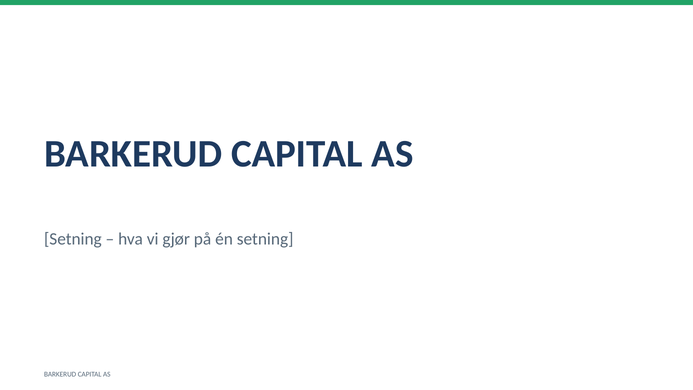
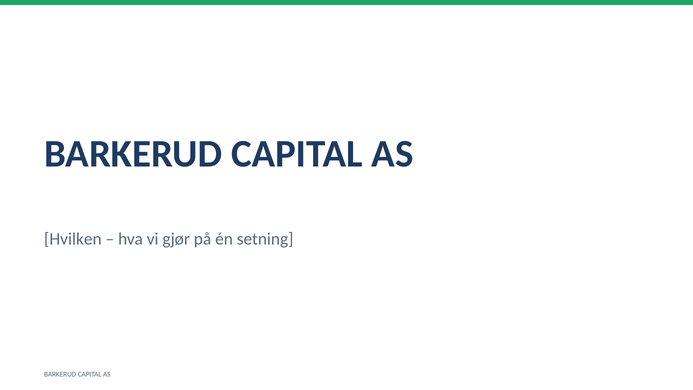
Setning at (73, 239): Setning -> Hvilken
